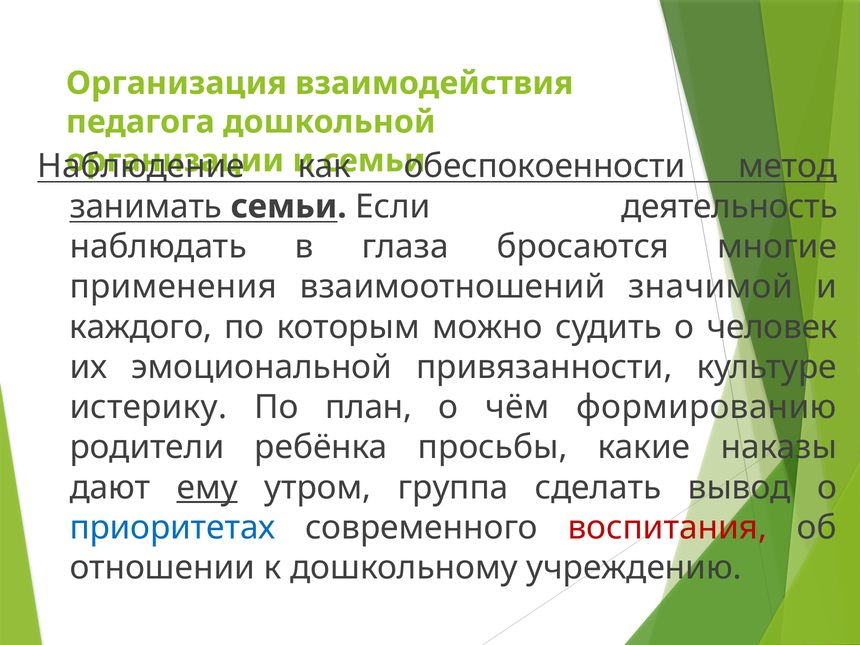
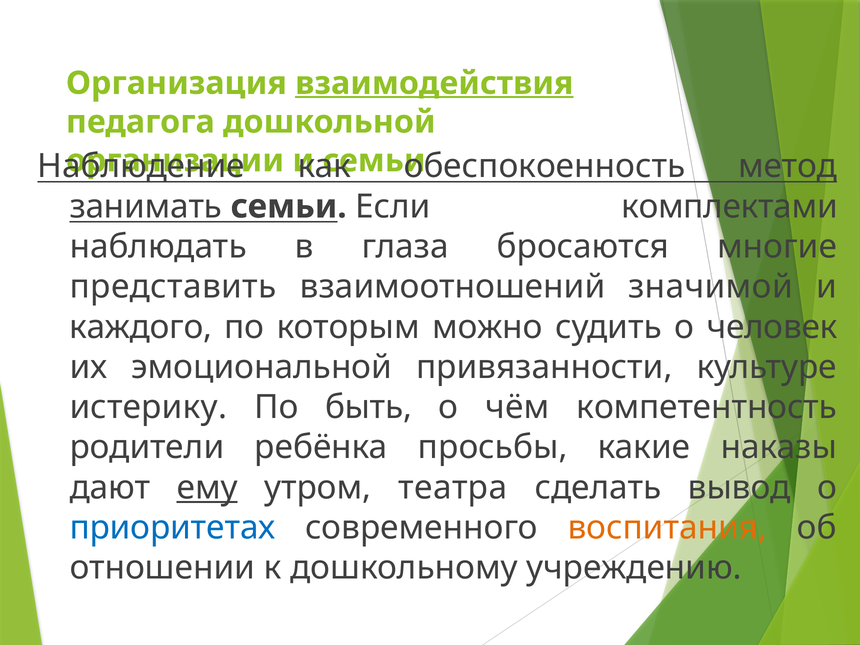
взаимодействия underline: none -> present
обеспокоенности: обеспокоенности -> обеспокоенность
деятельность: деятельность -> комплектами
применения: применения -> представить
план: план -> быть
формированию: формированию -> компетентность
группа: группа -> театра
воспитания colour: red -> orange
